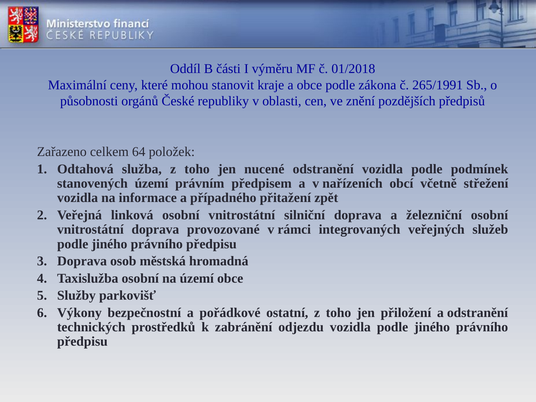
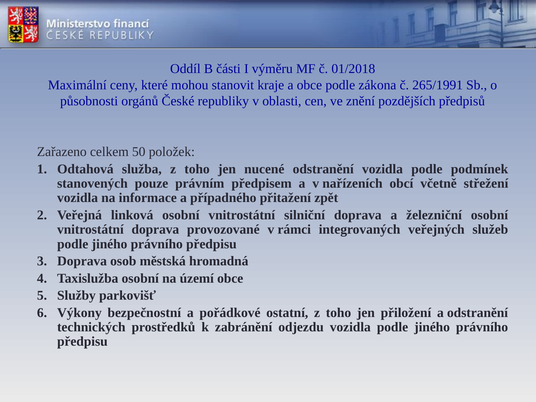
64: 64 -> 50
stanovených území: území -> pouze
